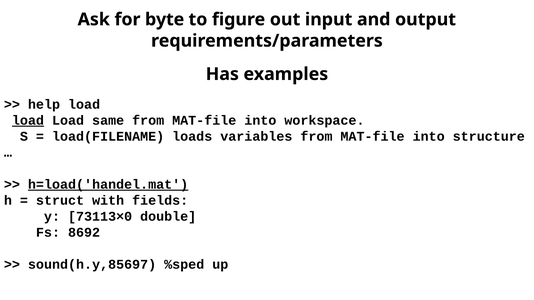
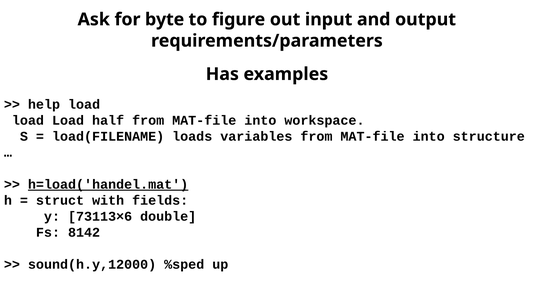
load at (28, 121) underline: present -> none
same: same -> half
73113×0: 73113×0 -> 73113×6
8692: 8692 -> 8142
sound(h.y,85697: sound(h.y,85697 -> sound(h.y,12000
